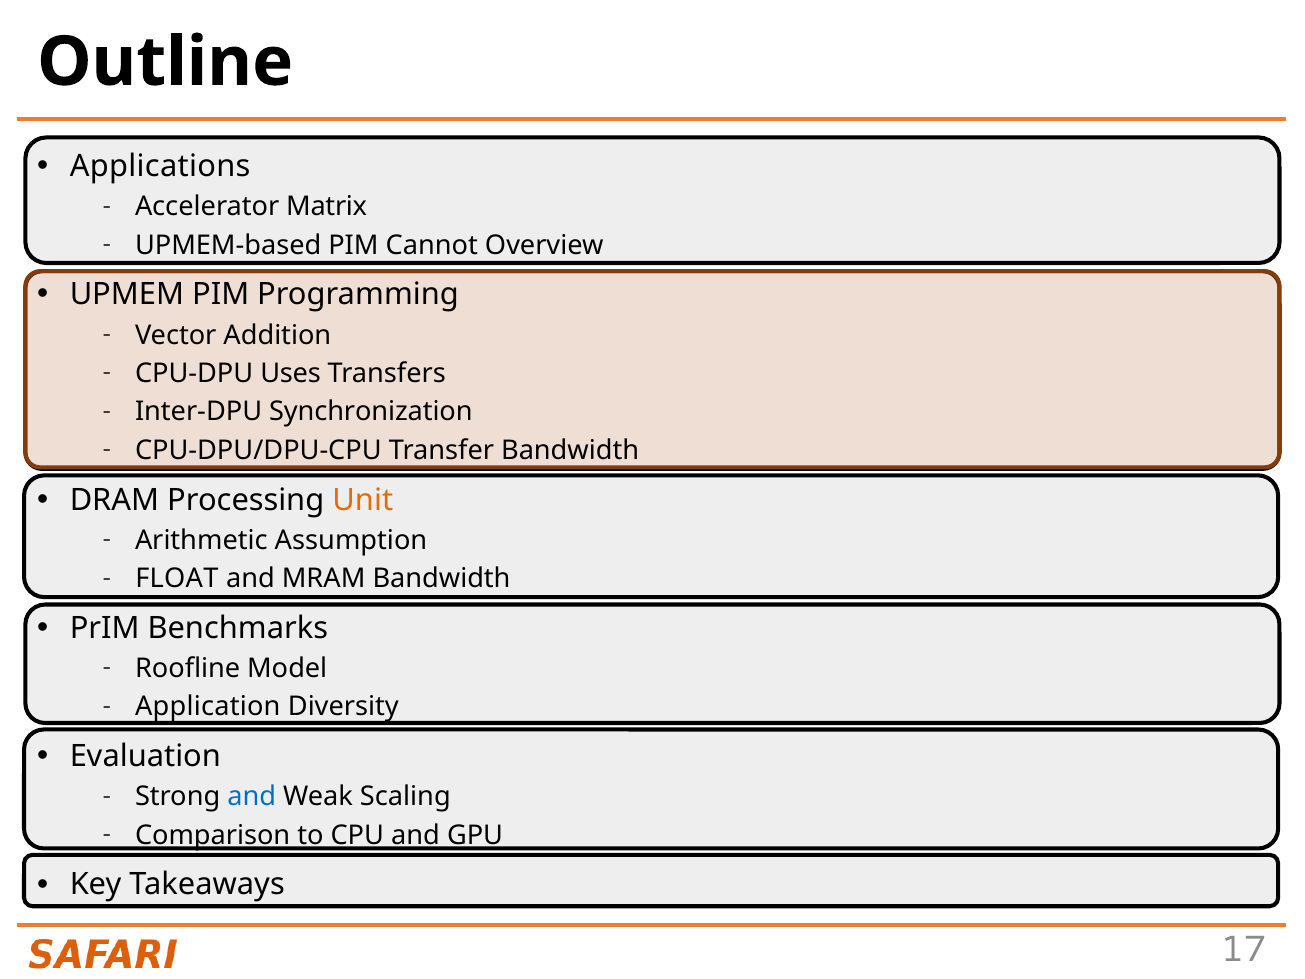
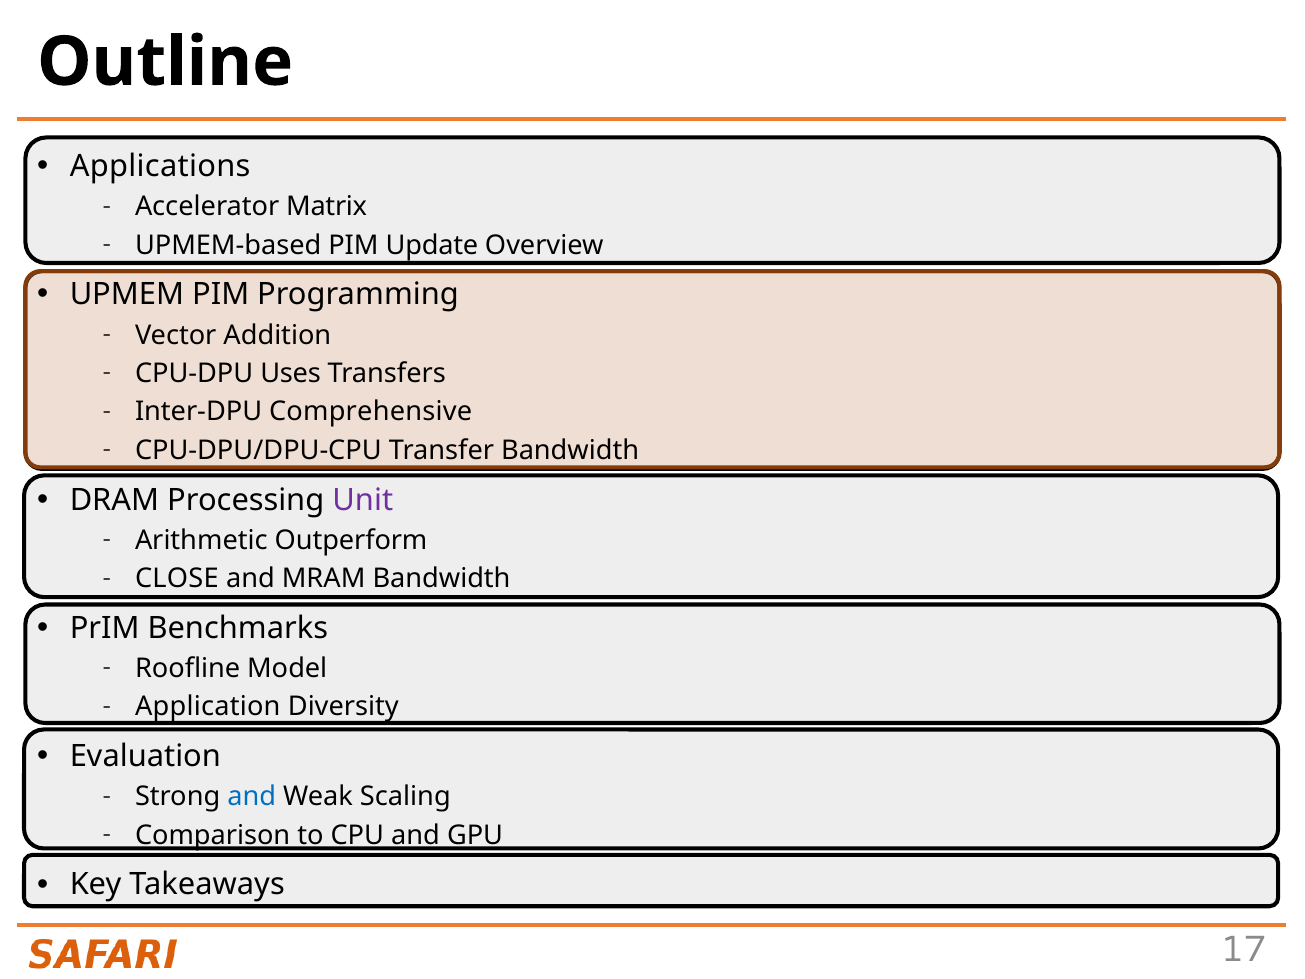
Cannot: Cannot -> Update
Synchronization: Synchronization -> Comprehensive
Unit colour: orange -> purple
Assumption: Assumption -> Outperform
FLOAT: FLOAT -> CLOSE
